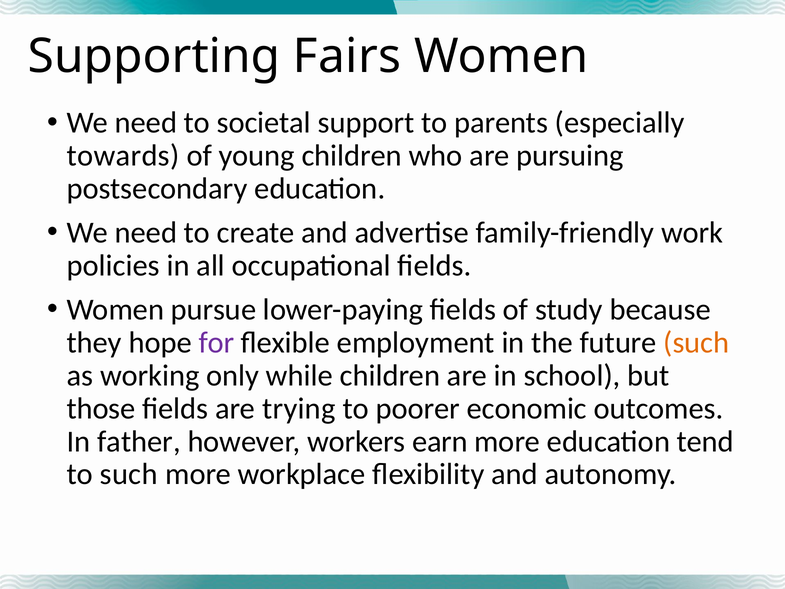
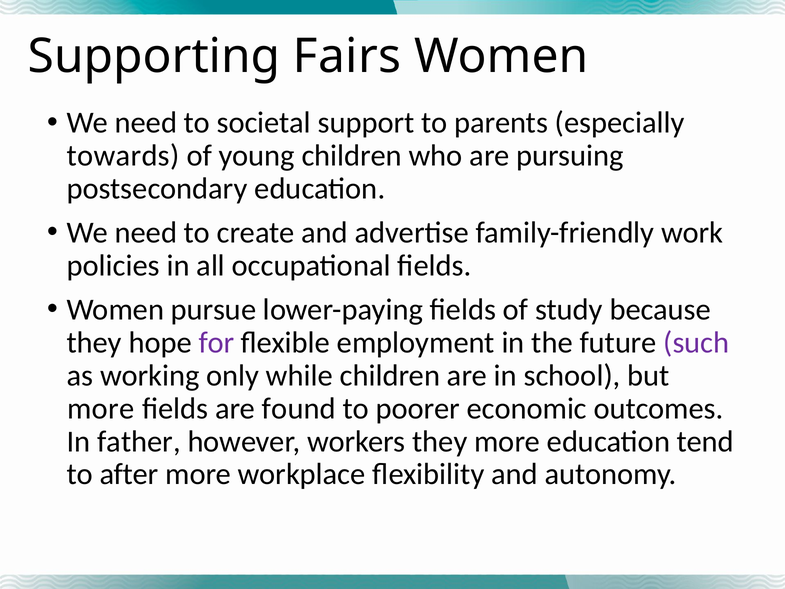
such at (696, 342) colour: orange -> purple
those at (101, 408): those -> more
trying: trying -> found
workers earn: earn -> they
to such: such -> after
